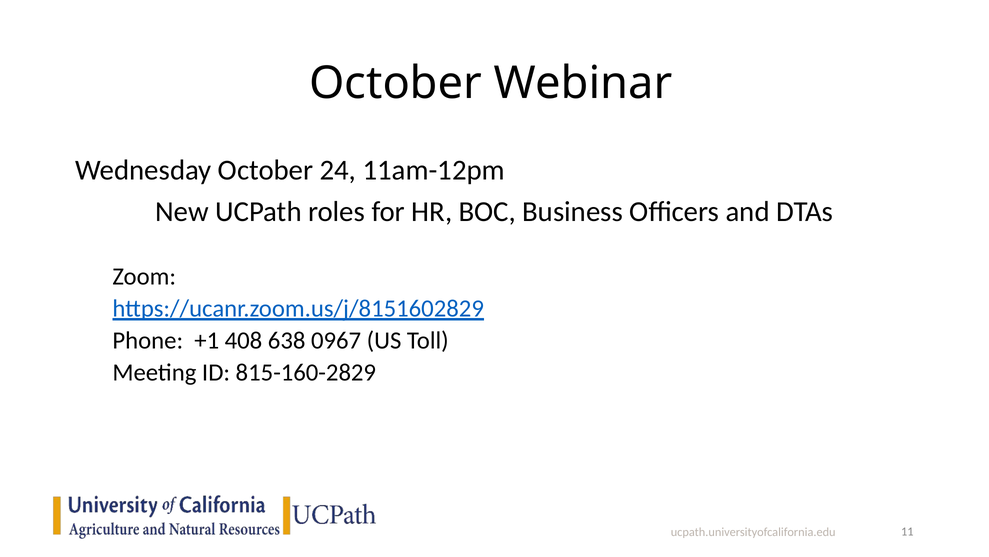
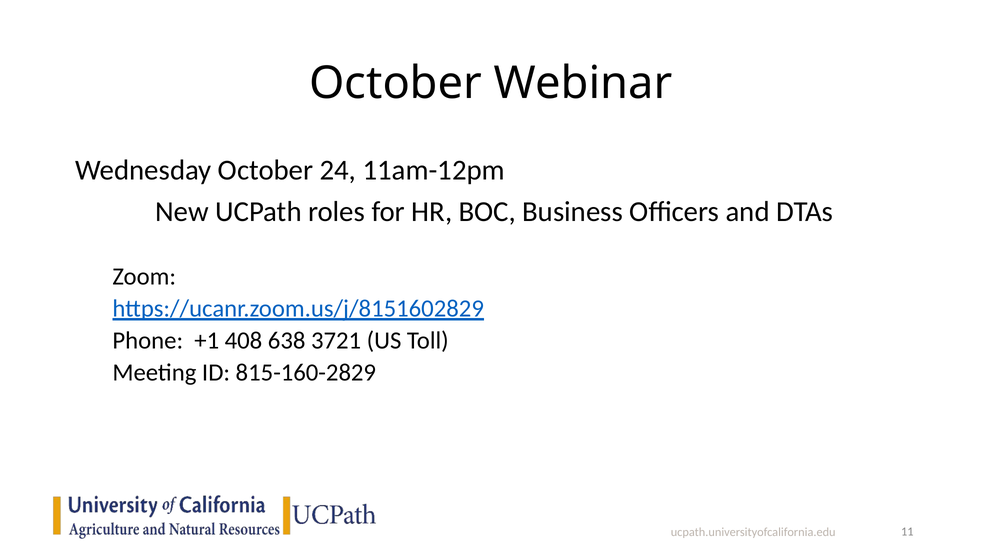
0967: 0967 -> 3721
